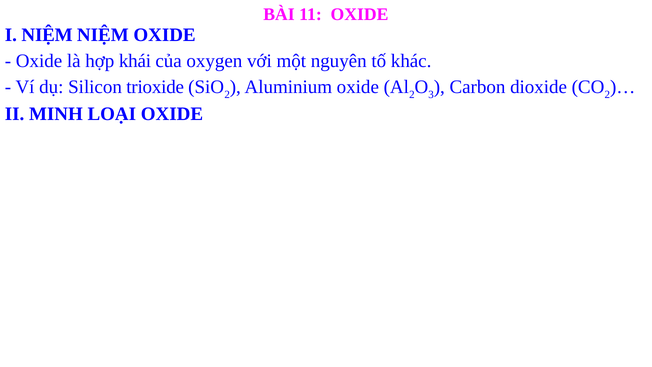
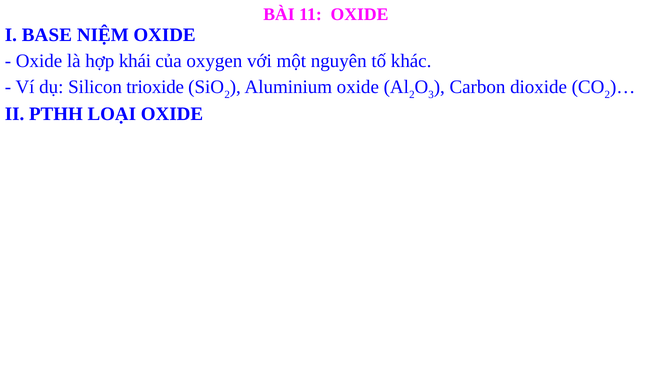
I NIỆM: NIỆM -> BASE
MINH: MINH -> PTHH
